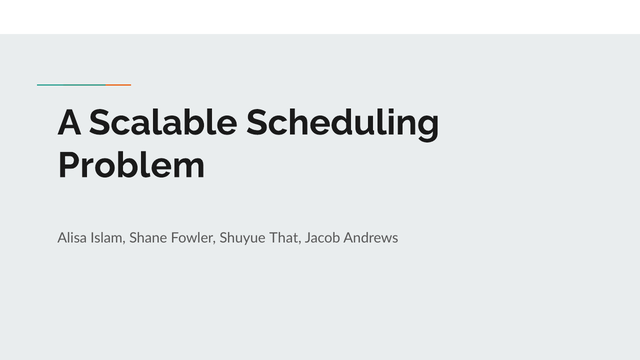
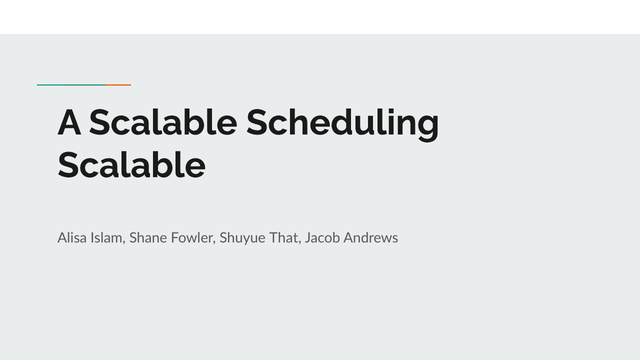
Problem at (131, 165): Problem -> Scalable
